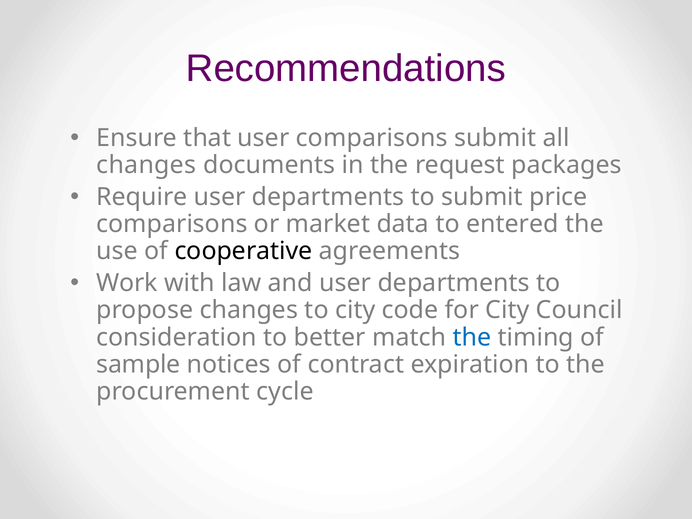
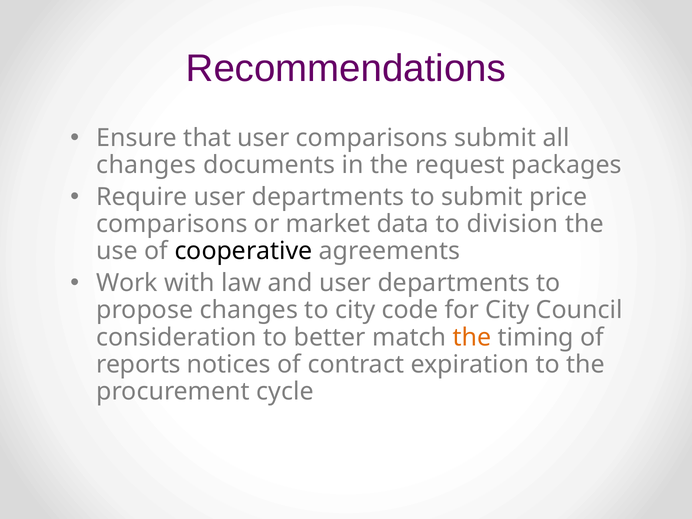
entered: entered -> division
the at (472, 337) colour: blue -> orange
sample: sample -> reports
